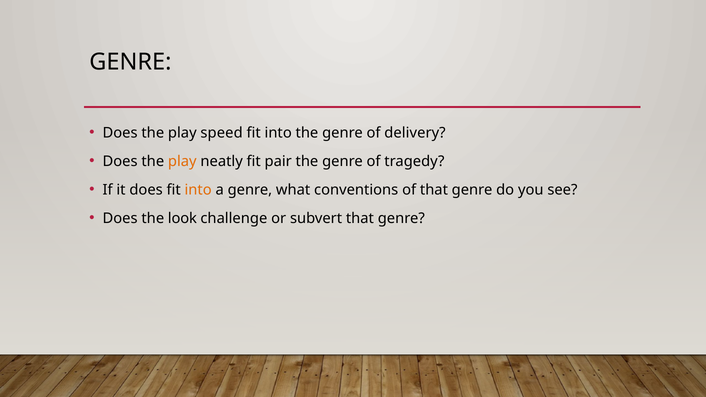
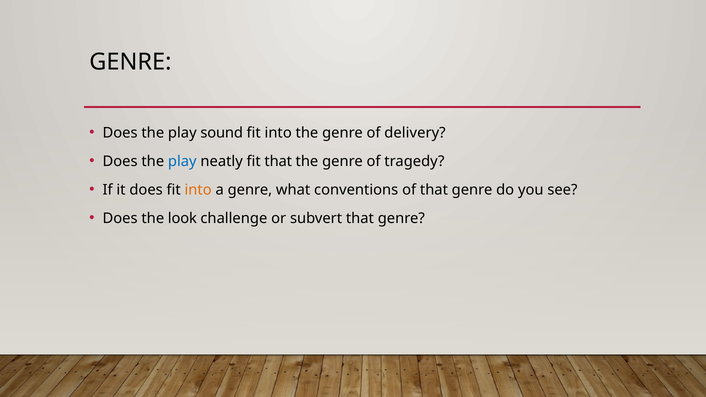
speed: speed -> sound
play at (182, 161) colour: orange -> blue
fit pair: pair -> that
